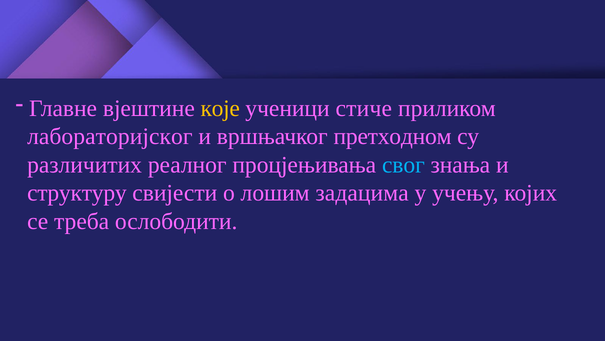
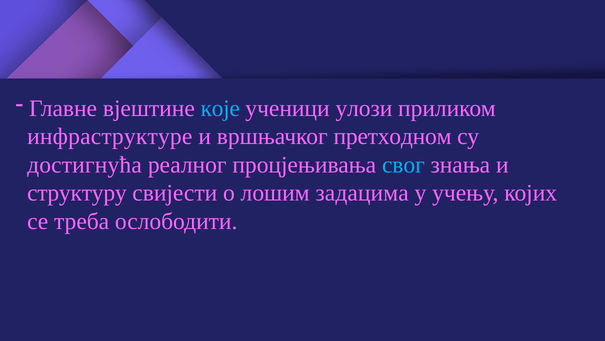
које colour: yellow -> light blue
стиче: стиче -> улози
лабораторијског: лабораторијског -> инфраструктуре
различитих: различитих -> достигнућа
